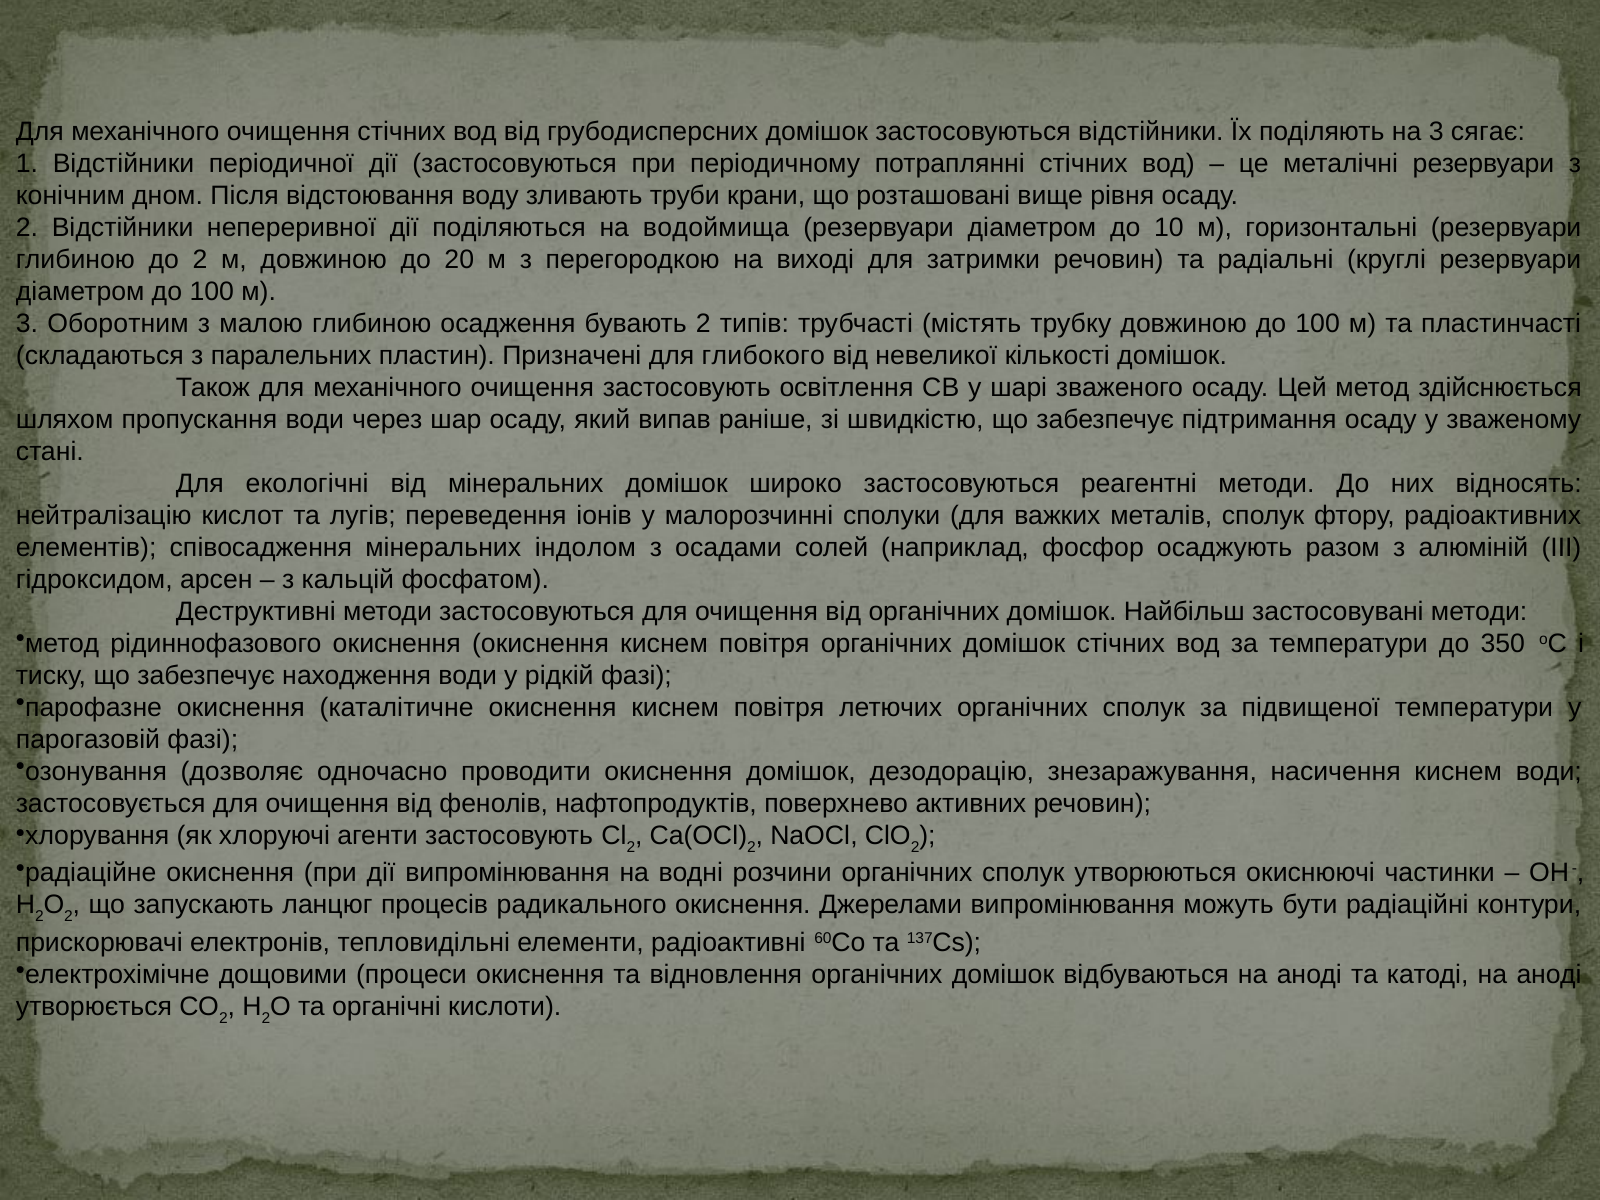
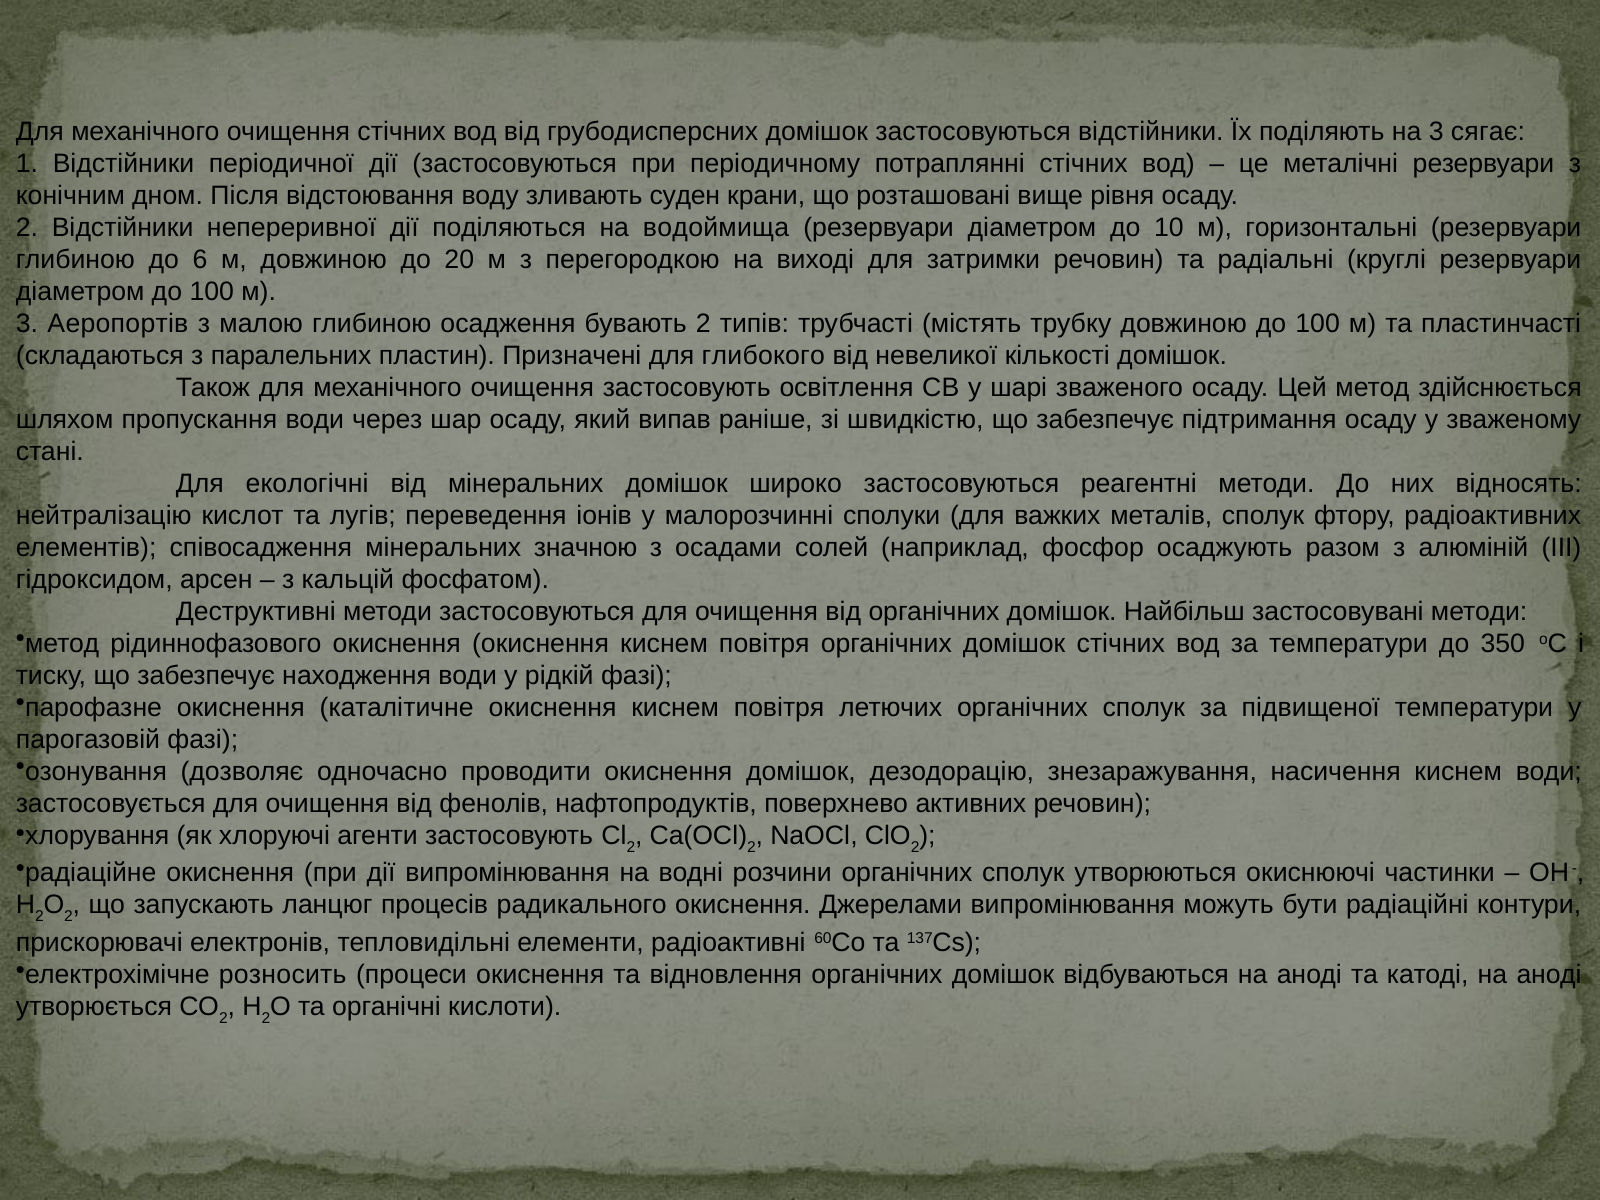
труби: труби -> суден
до 2: 2 -> 6
Оборотним: Оборотним -> Аеропортів
індолом: індолом -> значною
дощовими: дощовими -> розносить
